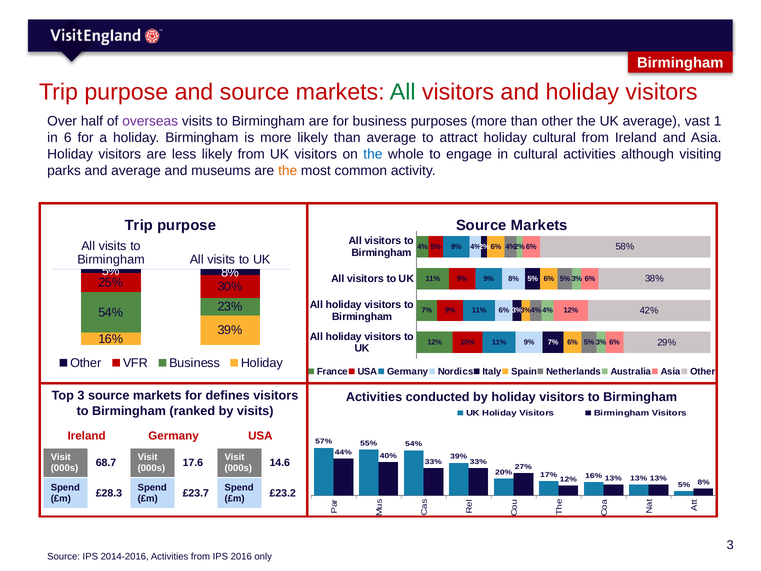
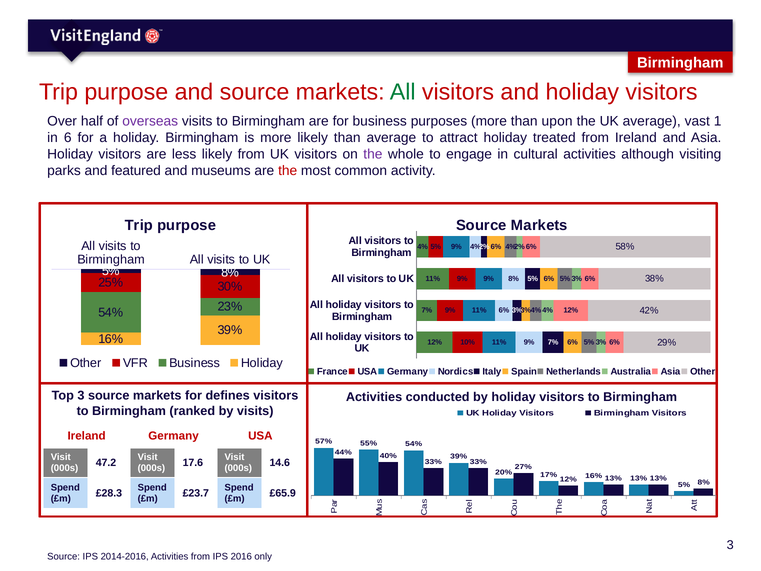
than other: other -> upon
holiday cultural: cultural -> treated
the at (373, 154) colour: blue -> purple
and average: average -> featured
the at (288, 171) colour: orange -> red
68.7: 68.7 -> 47.2
£23.2: £23.2 -> £65.9
